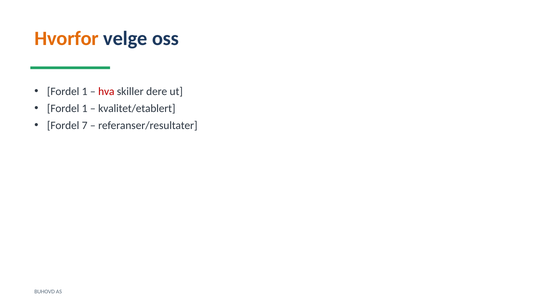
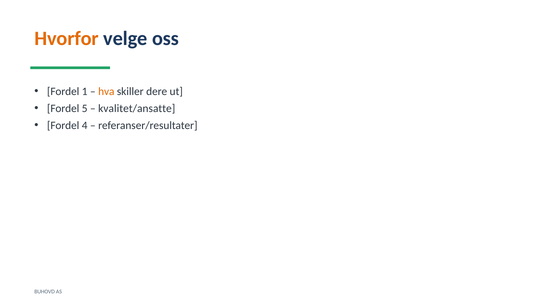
hva colour: red -> orange
1 at (85, 108): 1 -> 5
kvalitet/etablert: kvalitet/etablert -> kvalitet/ansatte
7: 7 -> 4
